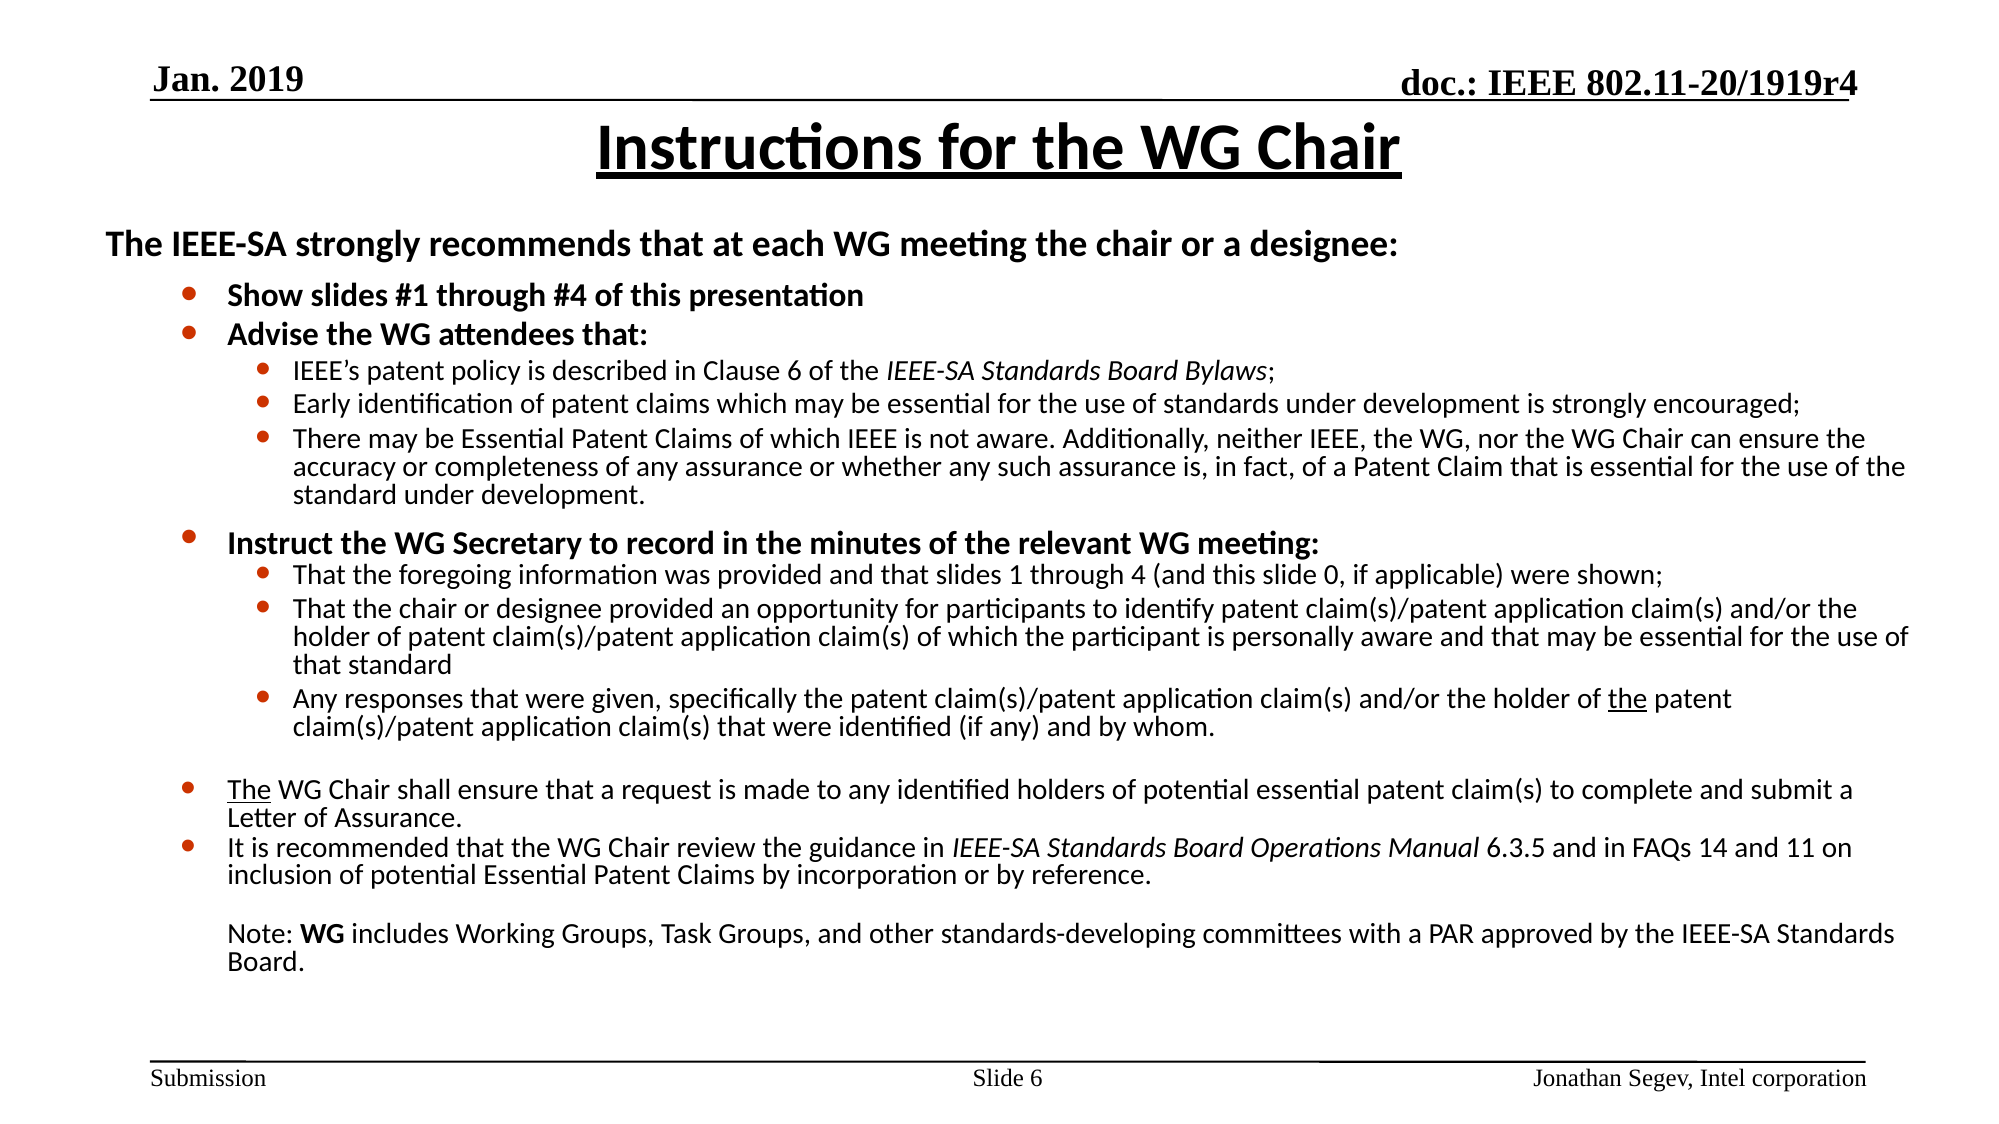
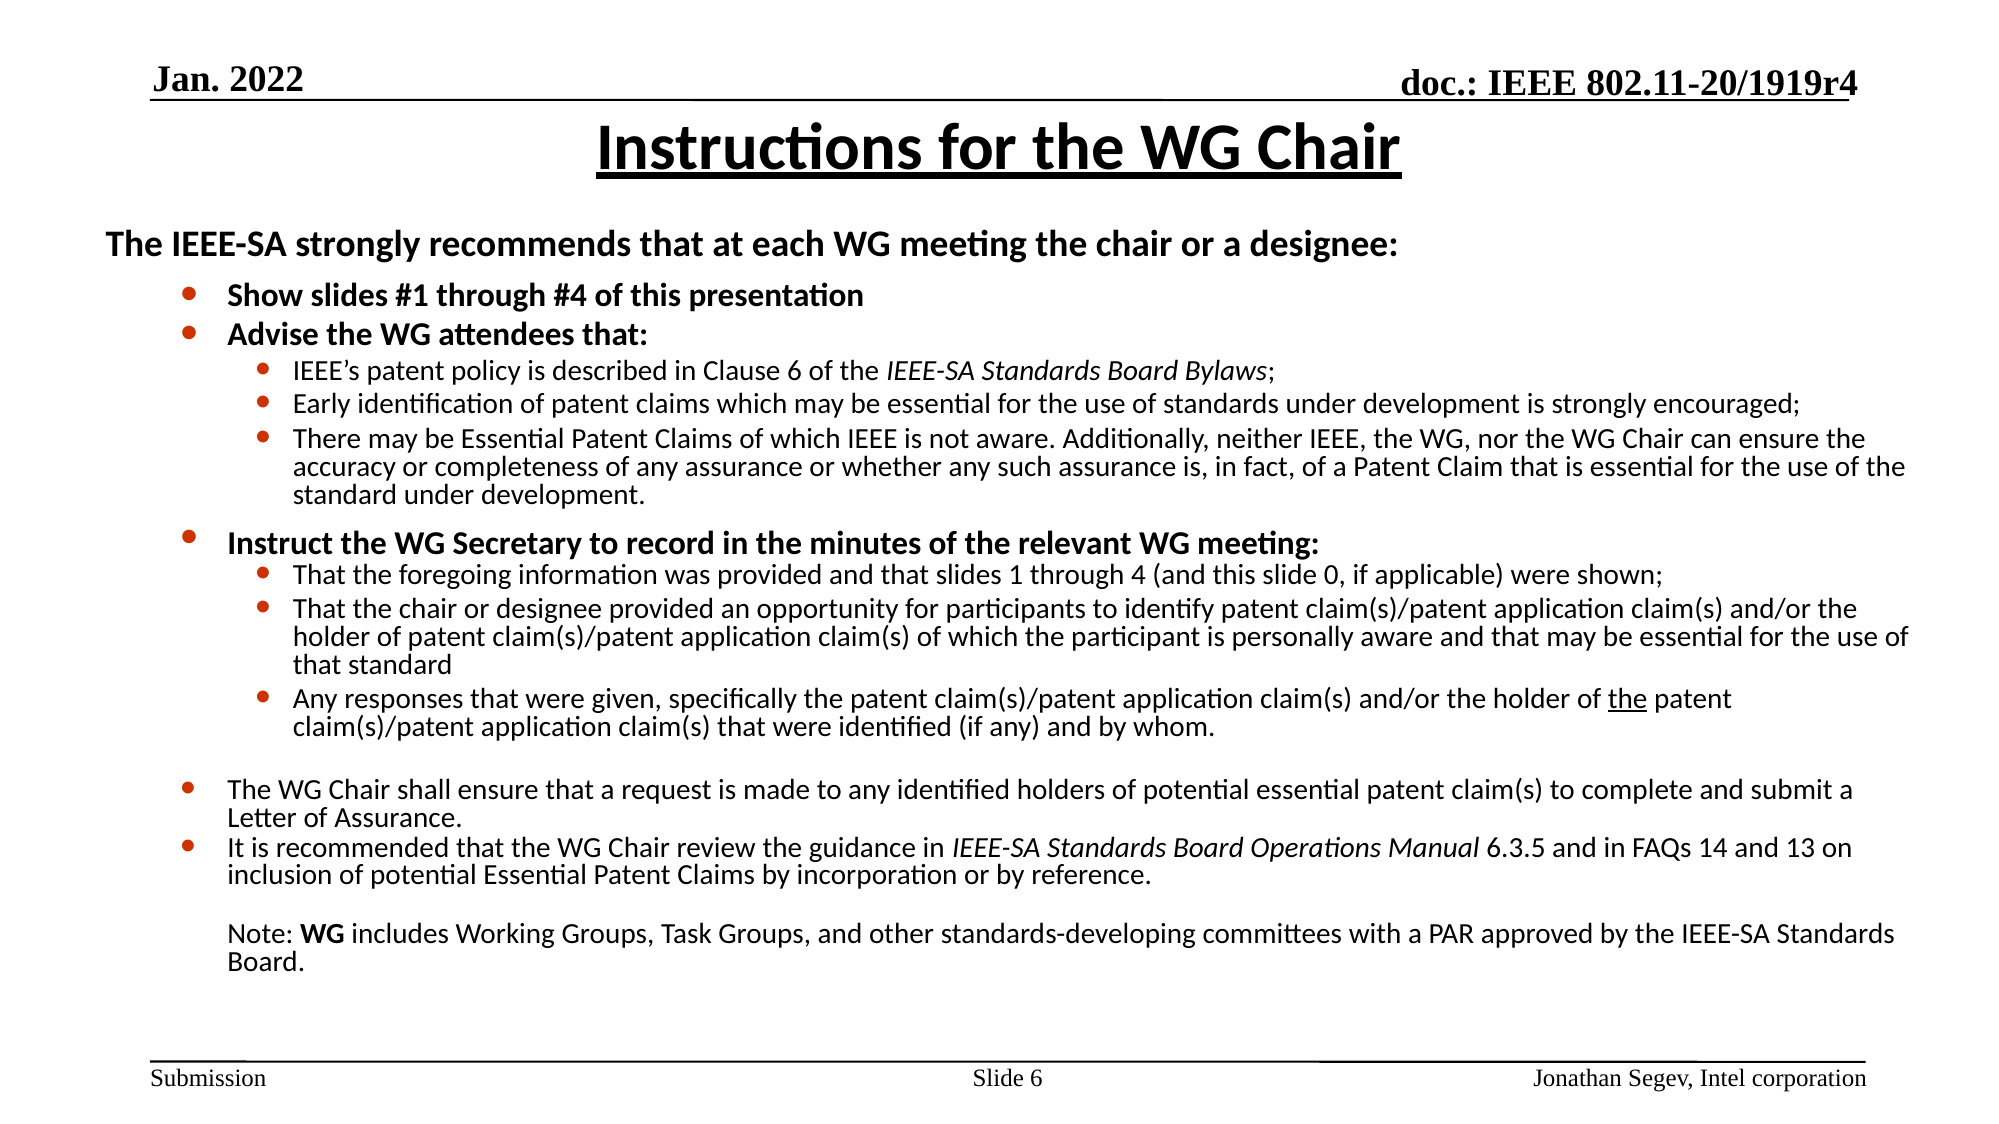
2019: 2019 -> 2022
The at (249, 790) underline: present -> none
11: 11 -> 13
